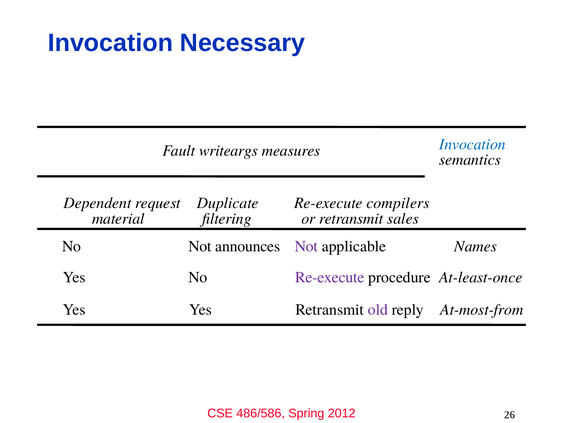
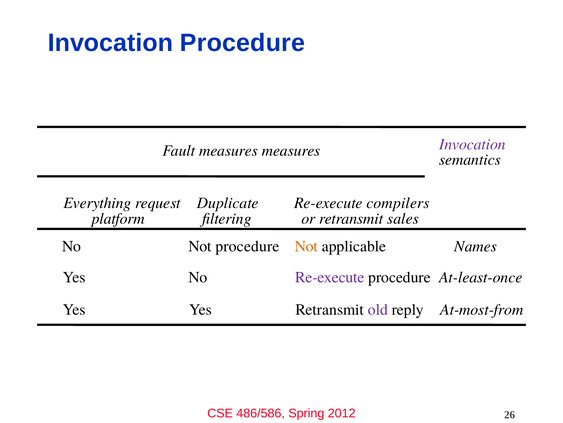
Invocation Necessary: Necessary -> Procedure
Fault writeargs: writeargs -> measures
Invocation at (472, 144) colour: blue -> purple
Dependent: Dependent -> Everything
material: material -> platform
Not announces: announces -> procedure
Not at (306, 246) colour: purple -> orange
